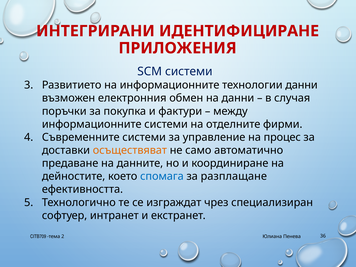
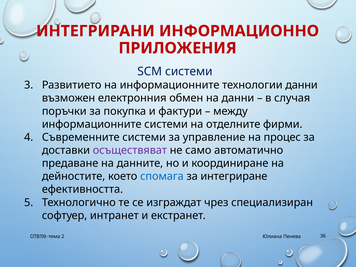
ИДЕНТИФИЦИРАНЕ: ИДЕНТИФИЦИРАНЕ -> ИНФОРМАЦИОННО
осъществяват colour: orange -> purple
разплащане: разплащане -> интегриране
